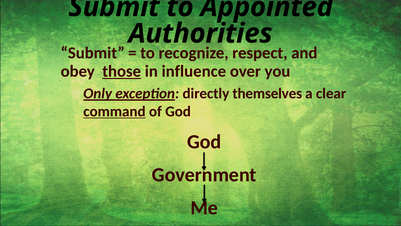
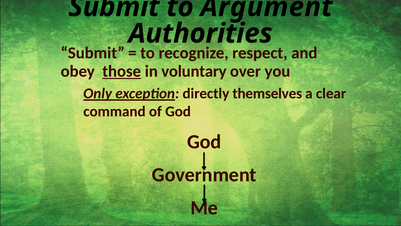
Appointed: Appointed -> Argument
influence: influence -> voluntary
command underline: present -> none
